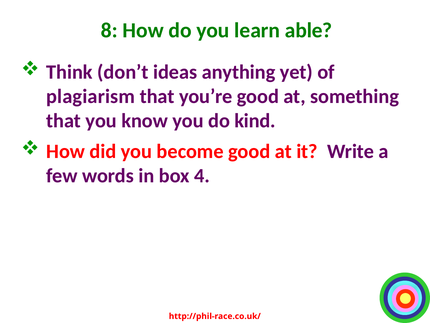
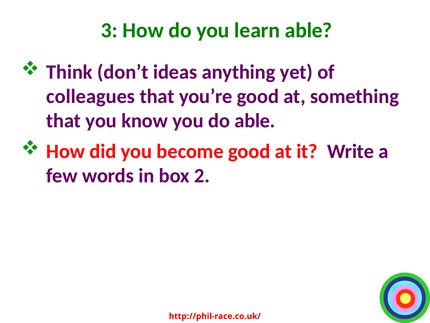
8: 8 -> 3
plagiarism: plagiarism -> colleagues
do kind: kind -> able
4: 4 -> 2
